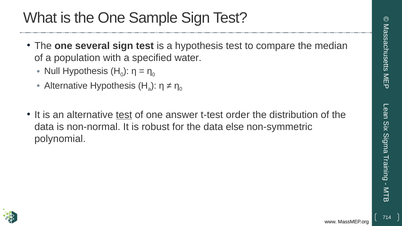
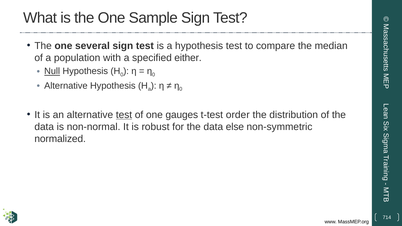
water: water -> either
Null underline: none -> present
answer: answer -> gauges
polynomial: polynomial -> normalized
